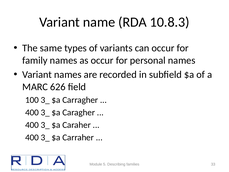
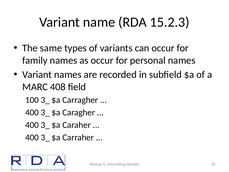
10.8.3: 10.8.3 -> 15.2.3
626: 626 -> 408
